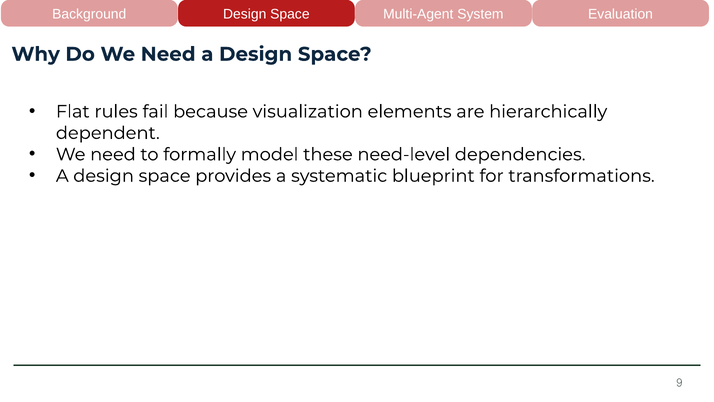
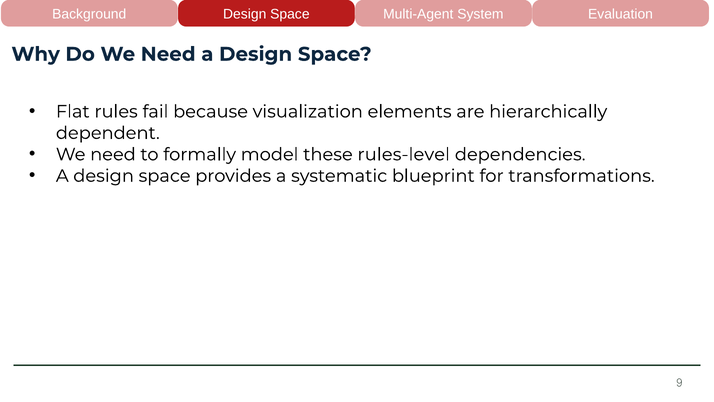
need-level: need-level -> rules-level
